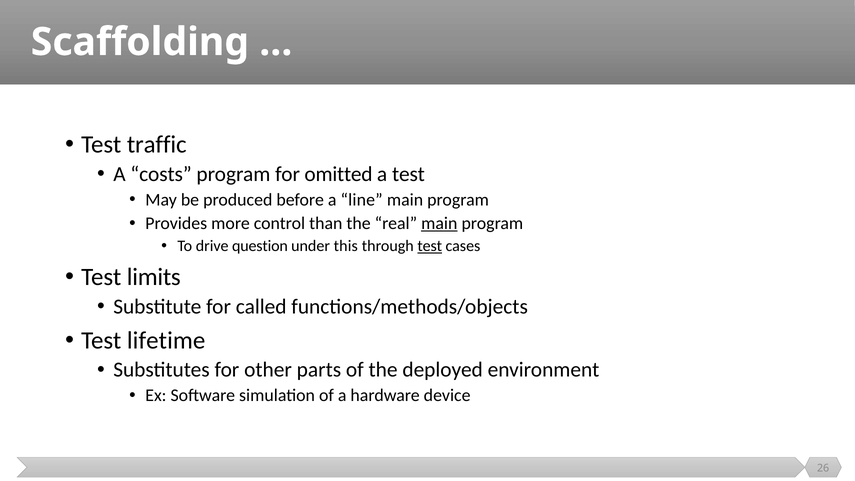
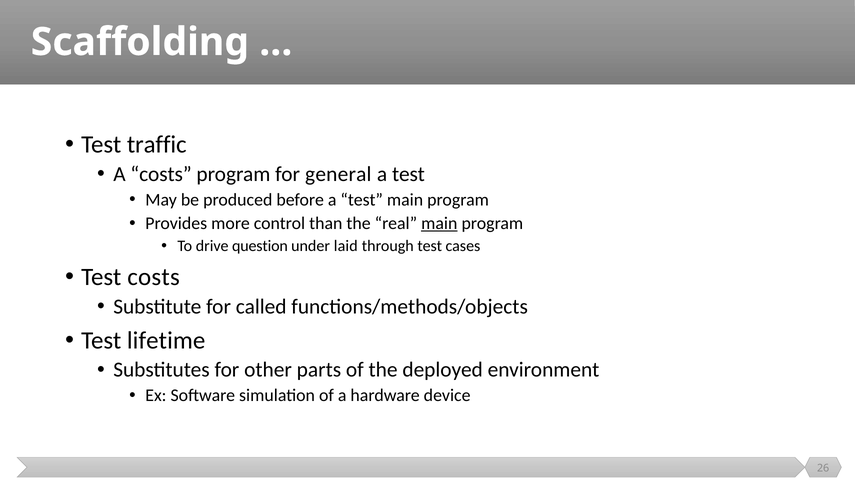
omitted: omitted -> general
before a line: line -> test
this: this -> laid
test at (430, 246) underline: present -> none
Test limits: limits -> costs
